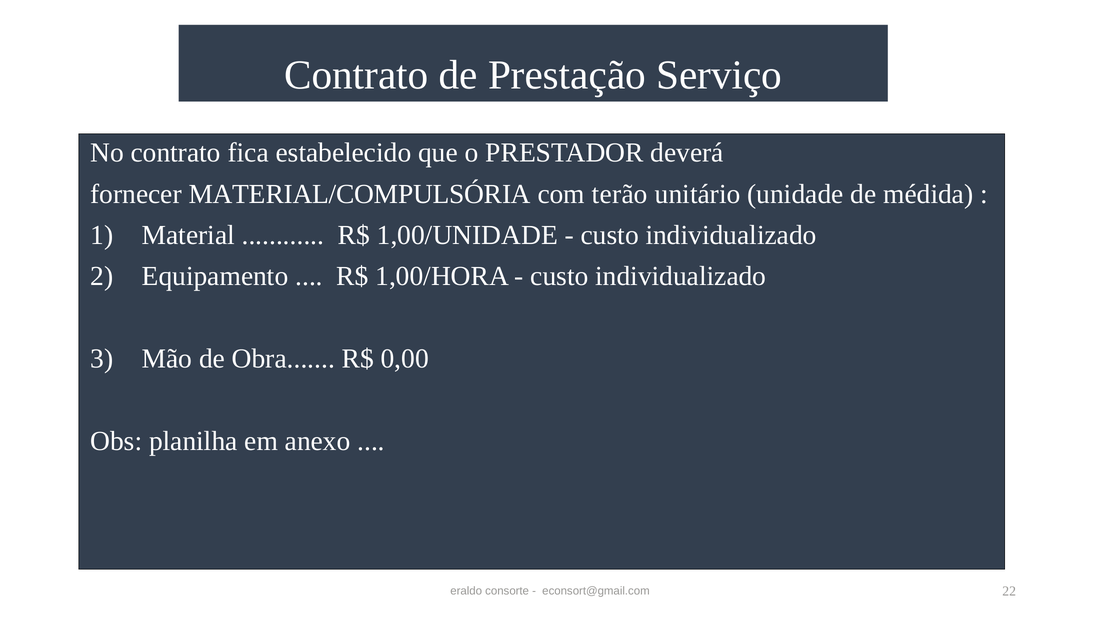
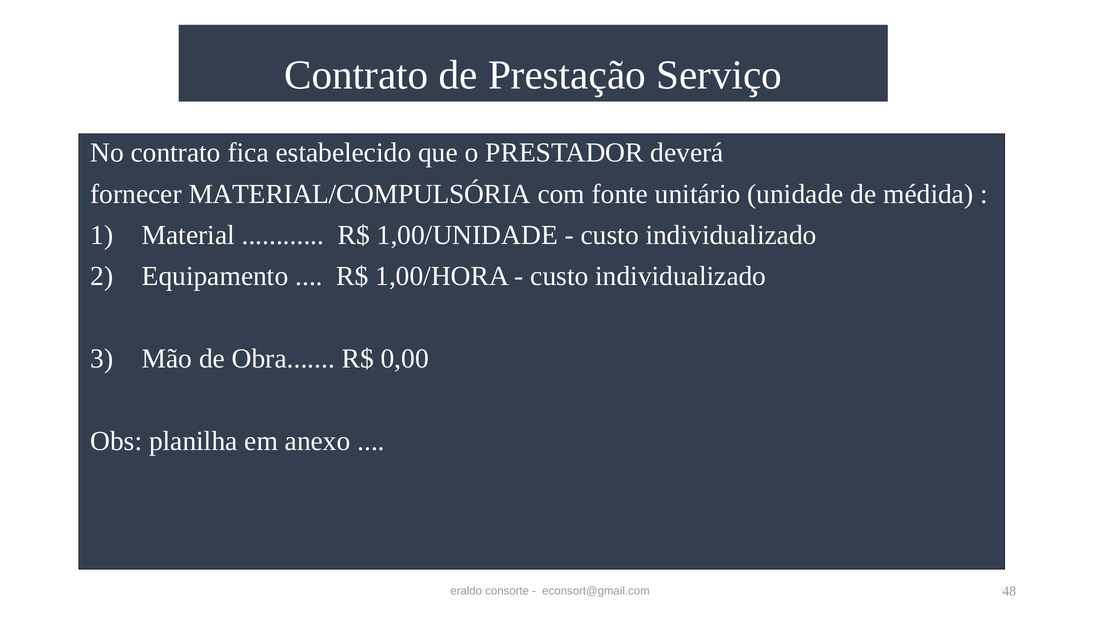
terão: terão -> fonte
22: 22 -> 48
